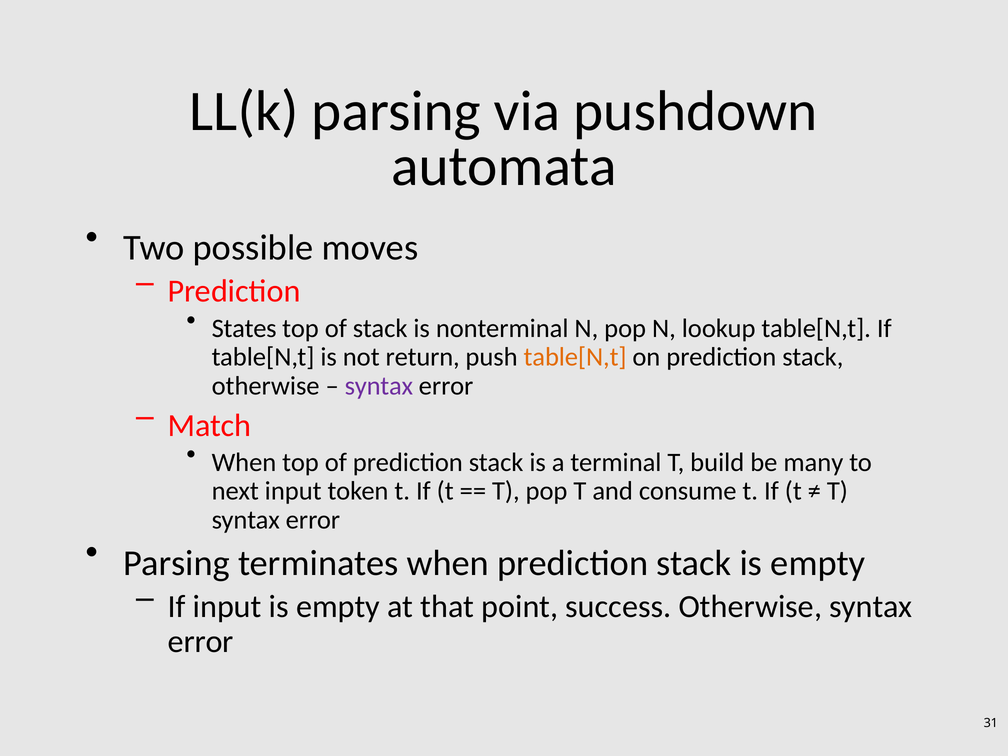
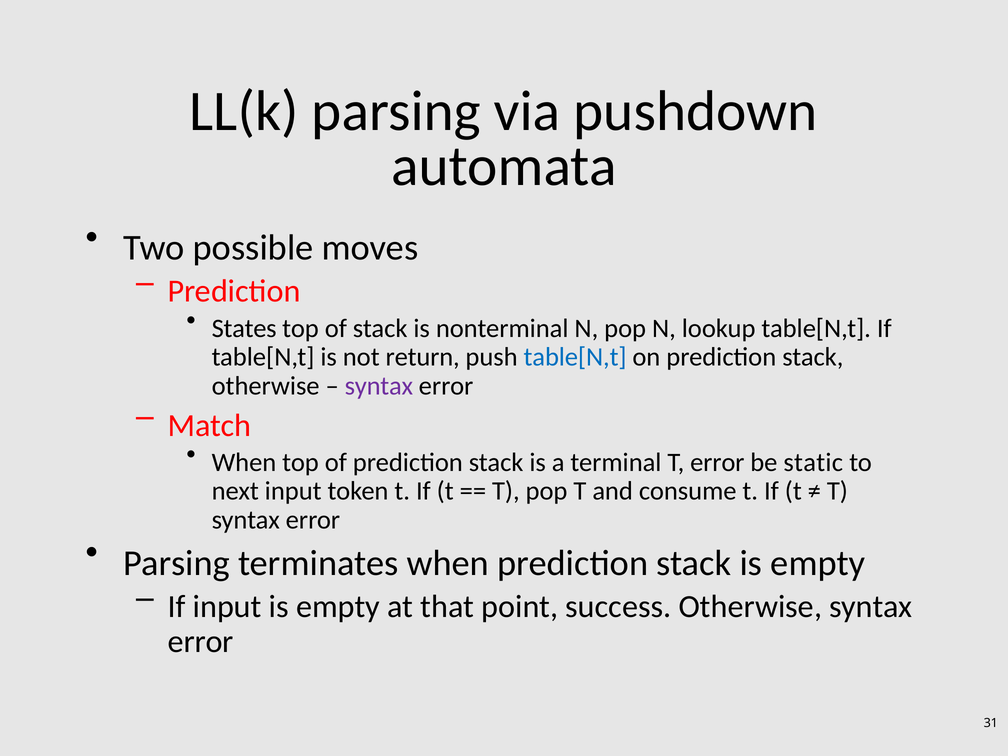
table[N,t at (575, 357) colour: orange -> blue
T build: build -> error
many: many -> static
